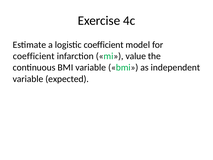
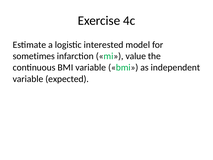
logistic coefficient: coefficient -> interested
coefficient at (34, 56): coefficient -> sometimes
